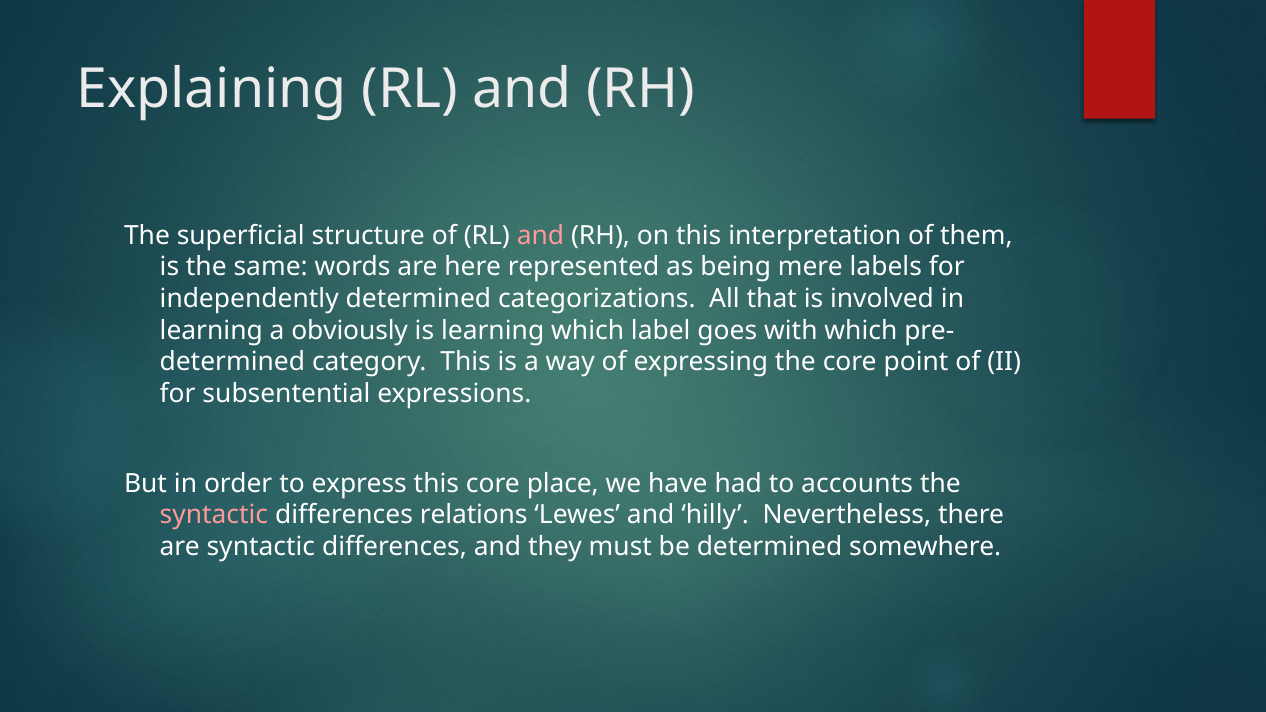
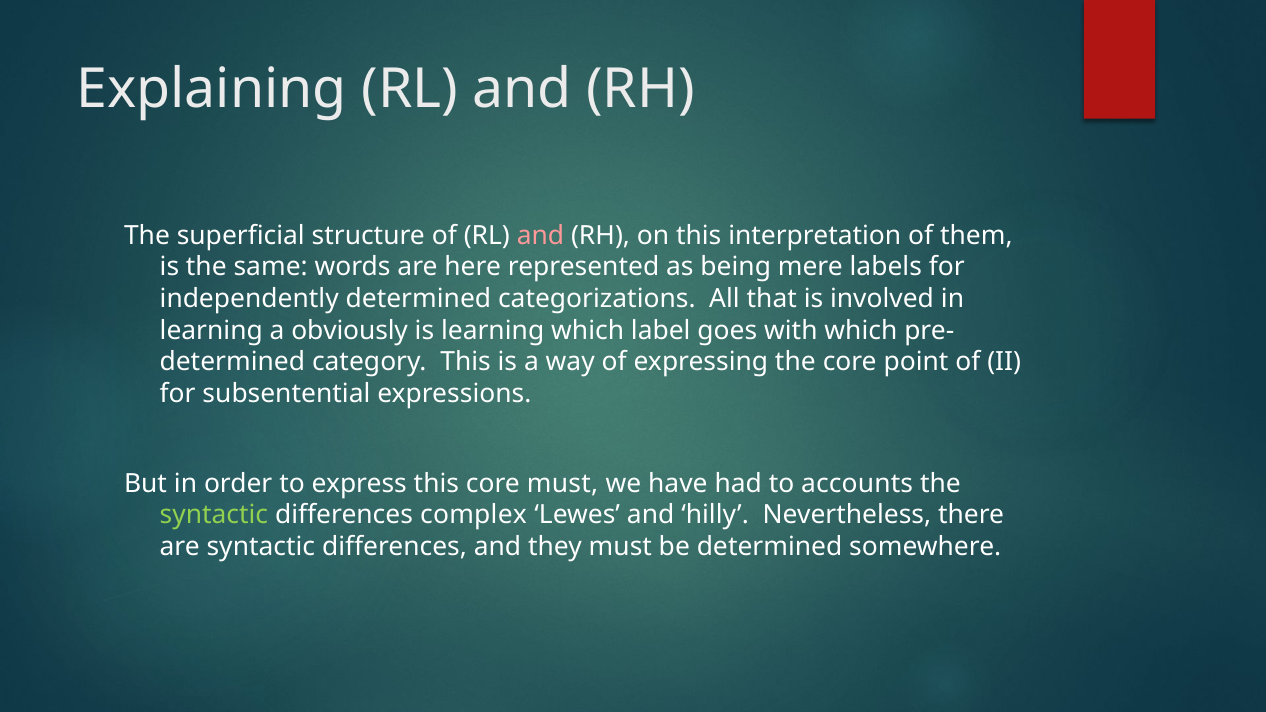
core place: place -> must
syntactic at (214, 515) colour: pink -> light green
relations: relations -> complex
